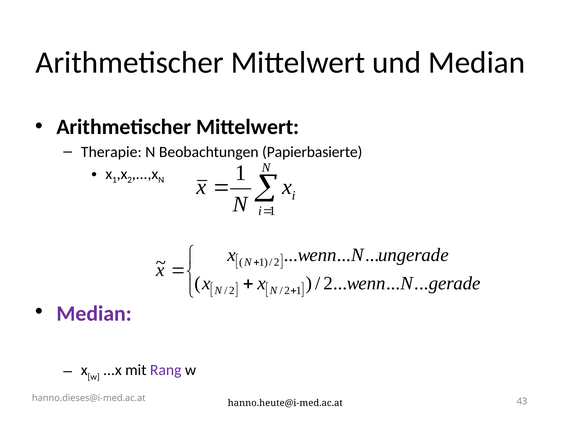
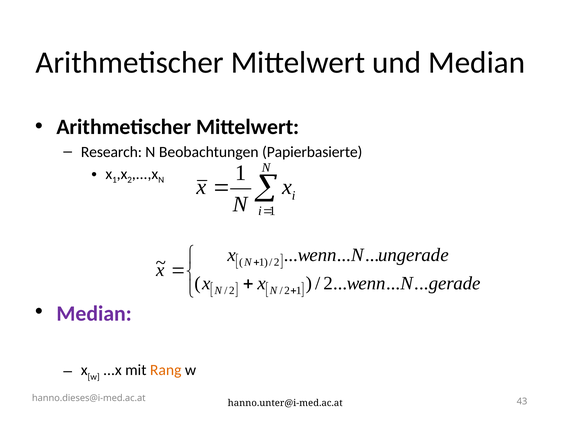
Therapie: Therapie -> Research
Rang colour: purple -> orange
hanno.heute@i-med.ac.at: hanno.heute@i-med.ac.at -> hanno.unter@i-med.ac.at
